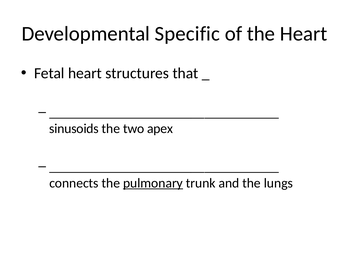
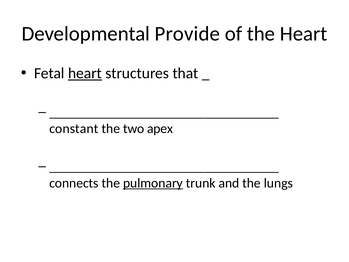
Specific: Specific -> Provide
heart at (85, 73) underline: none -> present
sinusoids: sinusoids -> constant
